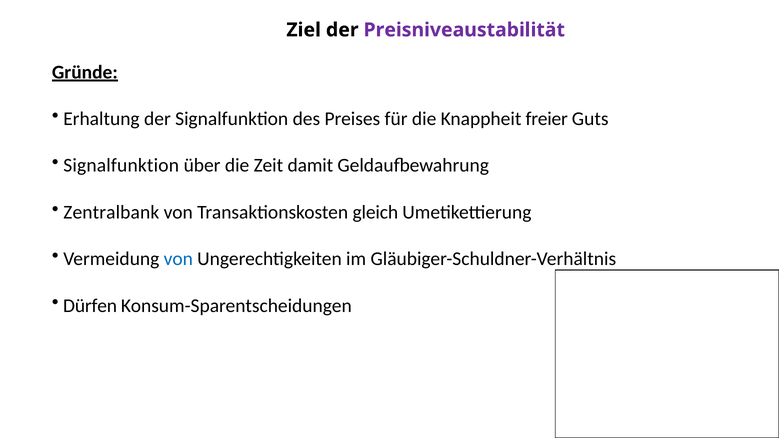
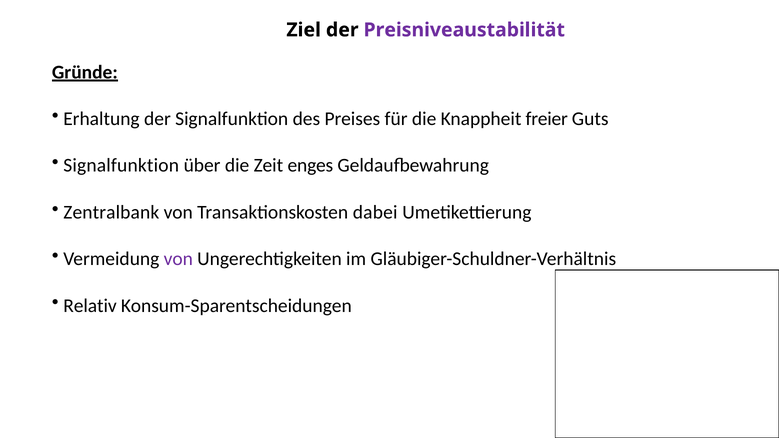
damit: damit -> enges
gleich: gleich -> dabei
von at (178, 259) colour: blue -> purple
Dürfen: Dürfen -> Relativ
